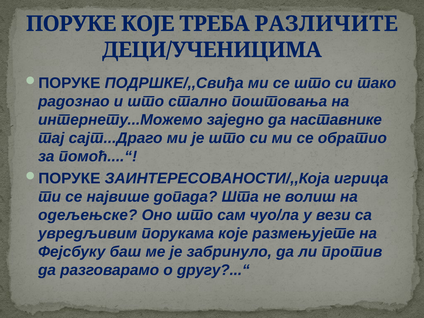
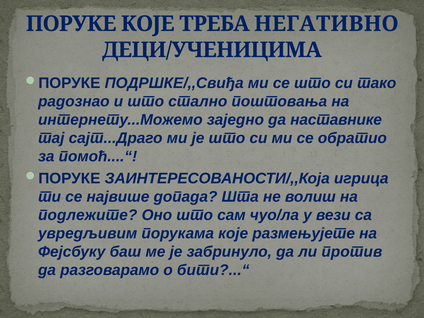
РАЗЛИЧИТЕ: РАЗЛИЧИТЕ -> НЕГАТИВНО
одељењске: одељењске -> подлежите
другу?...“: другу?...“ -> бити?...“
